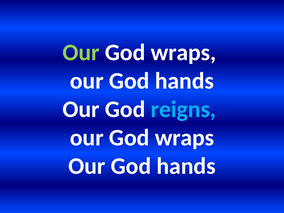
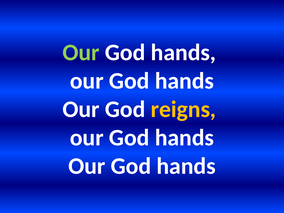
wraps at (183, 53): wraps -> hands
reigns colour: light blue -> yellow
wraps at (184, 138): wraps -> hands
